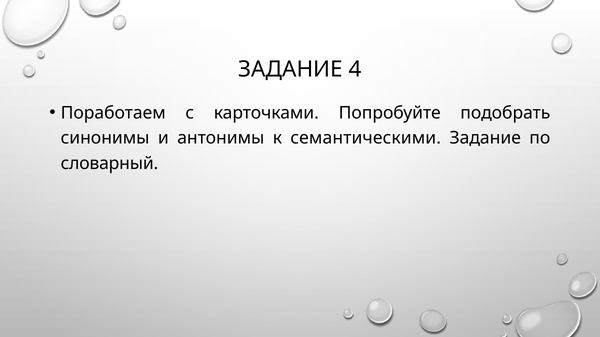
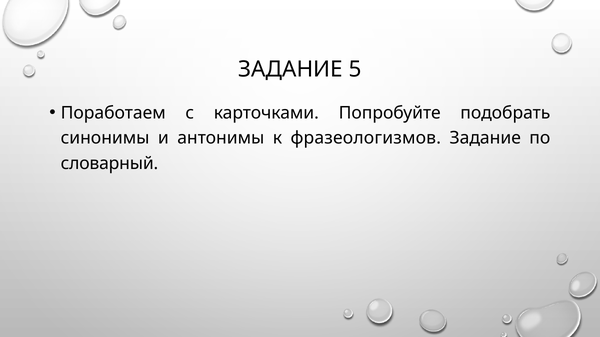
4: 4 -> 5
семантическими: семантическими -> фразеологизмов
